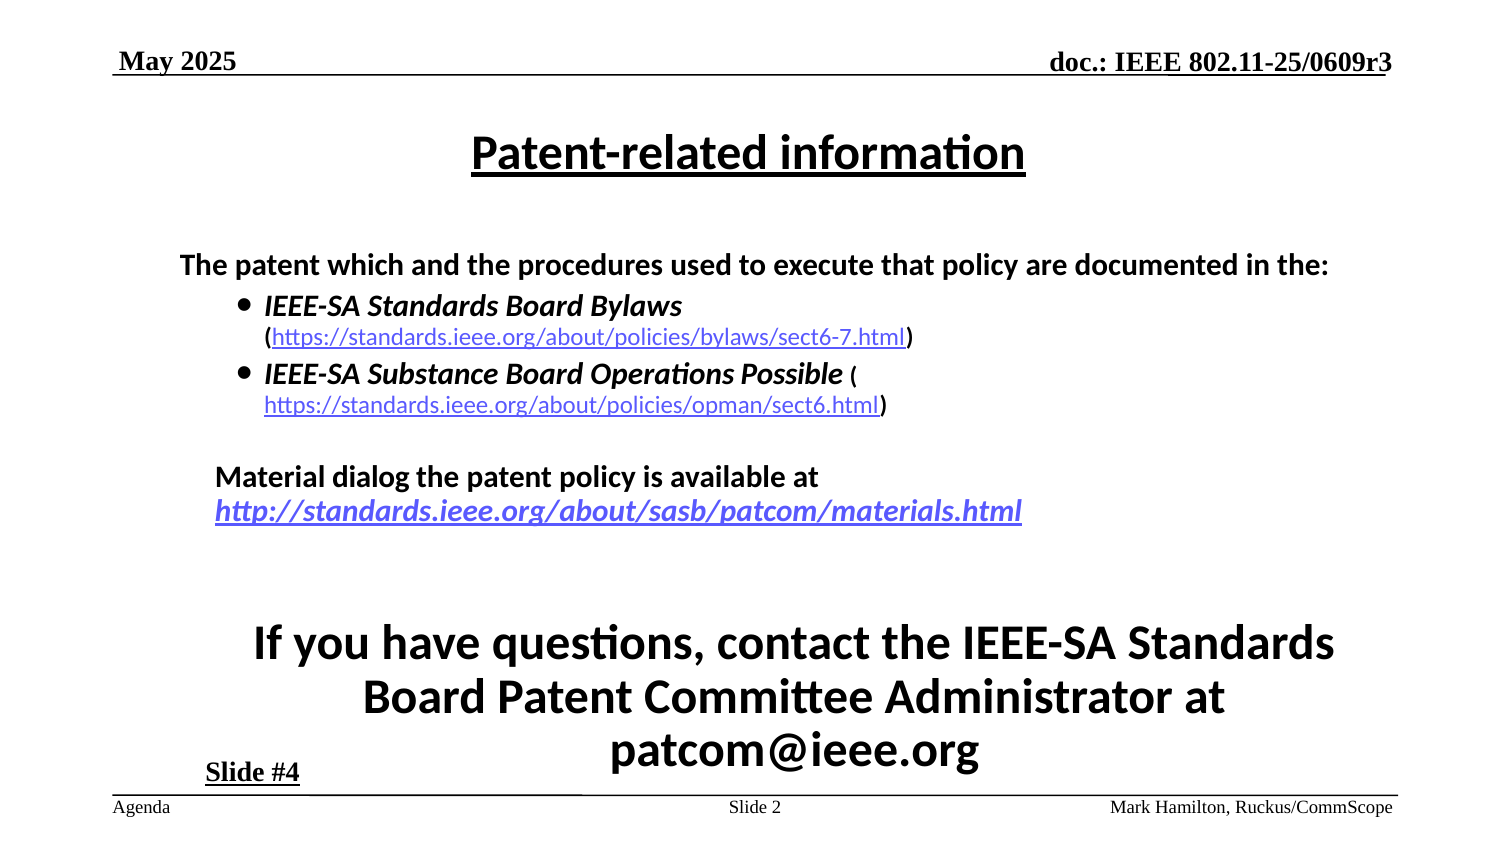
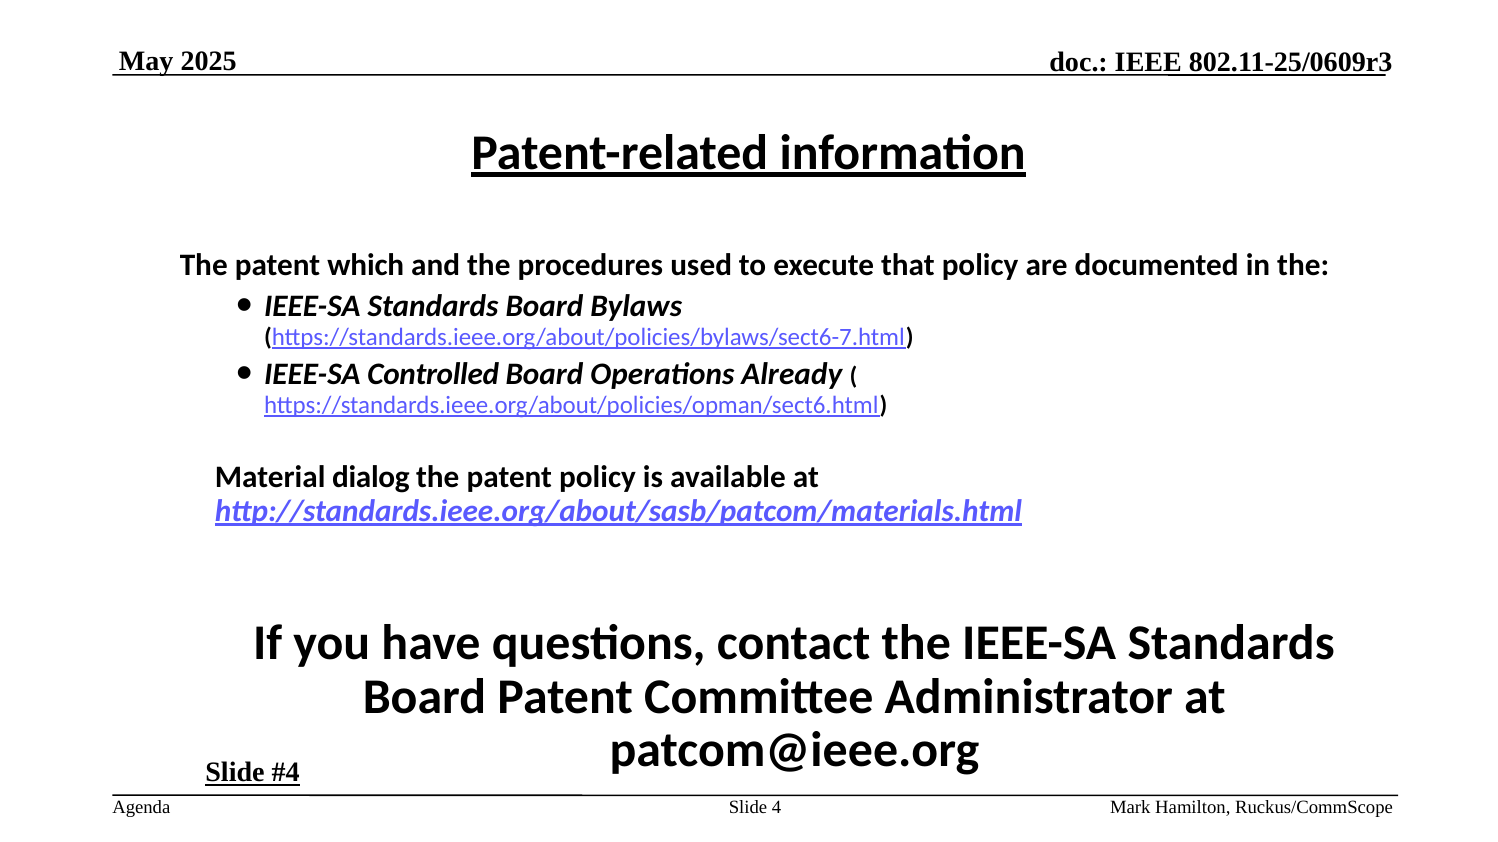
Substance: Substance -> Controlled
Possible: Possible -> Already
2: 2 -> 4
